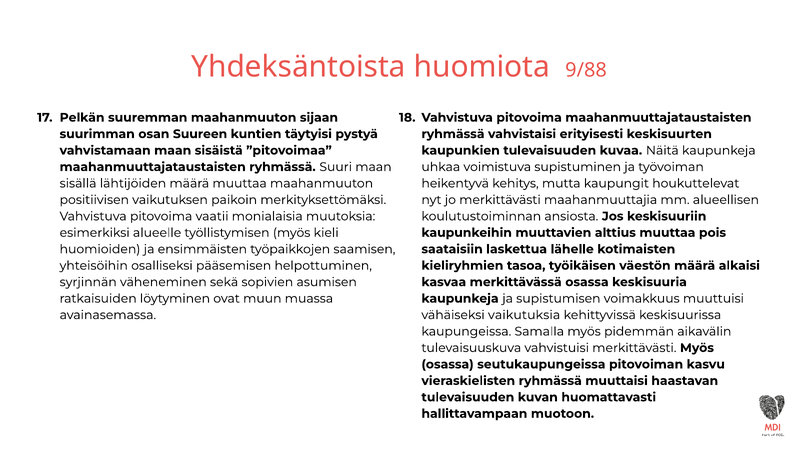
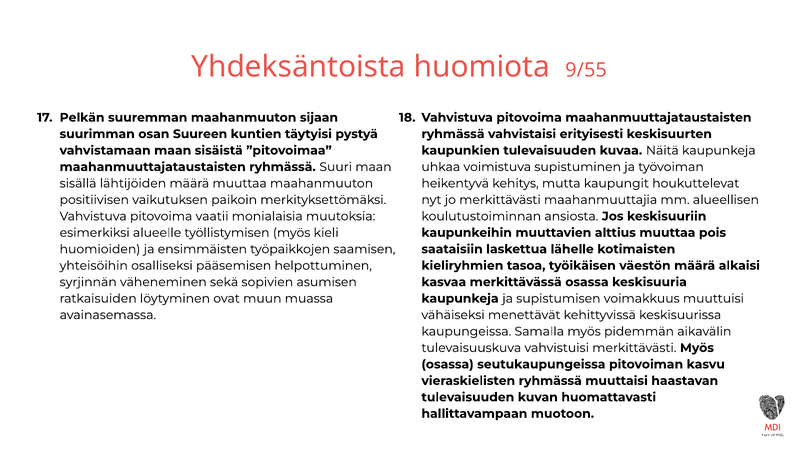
9/88: 9/88 -> 9/55
vaikutuksia: vaikutuksia -> menettävät
